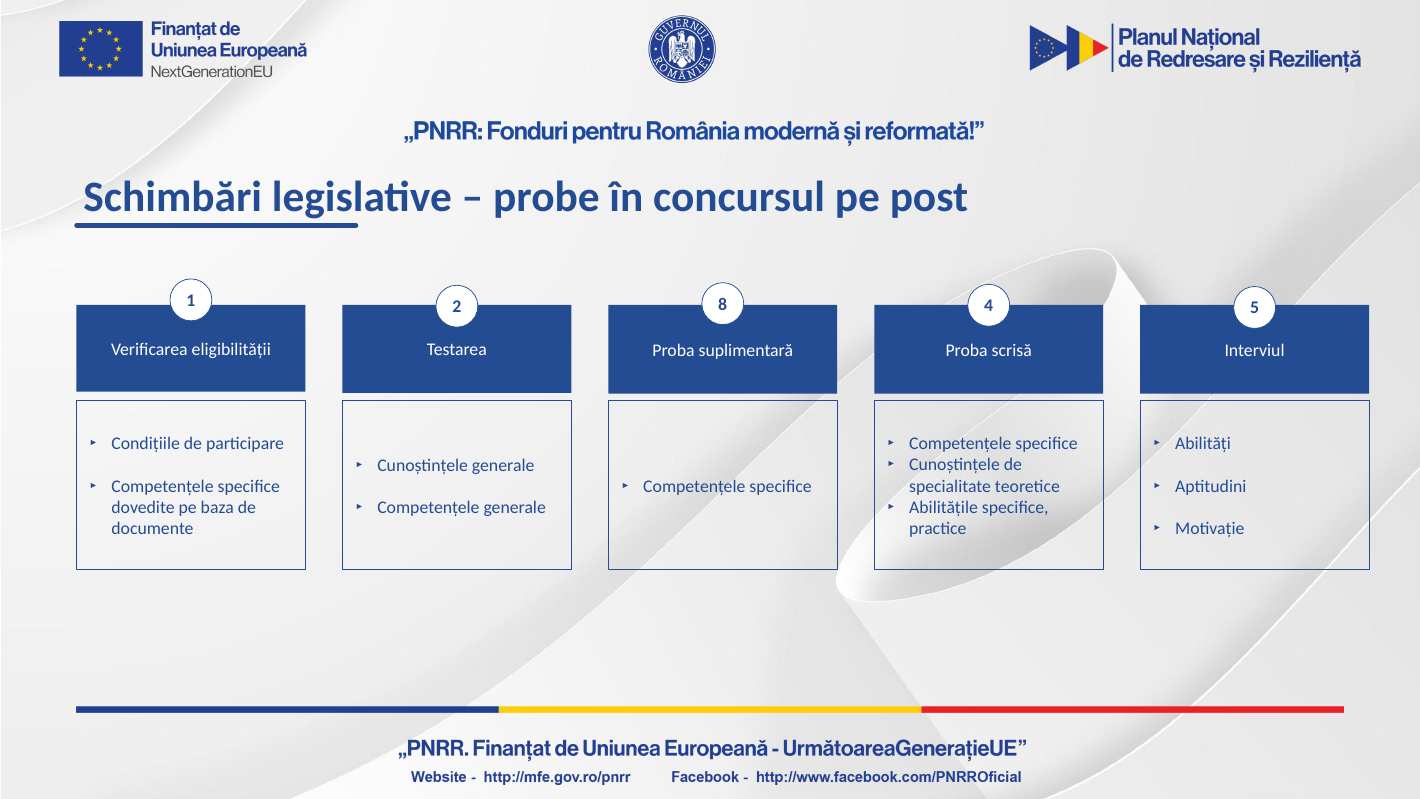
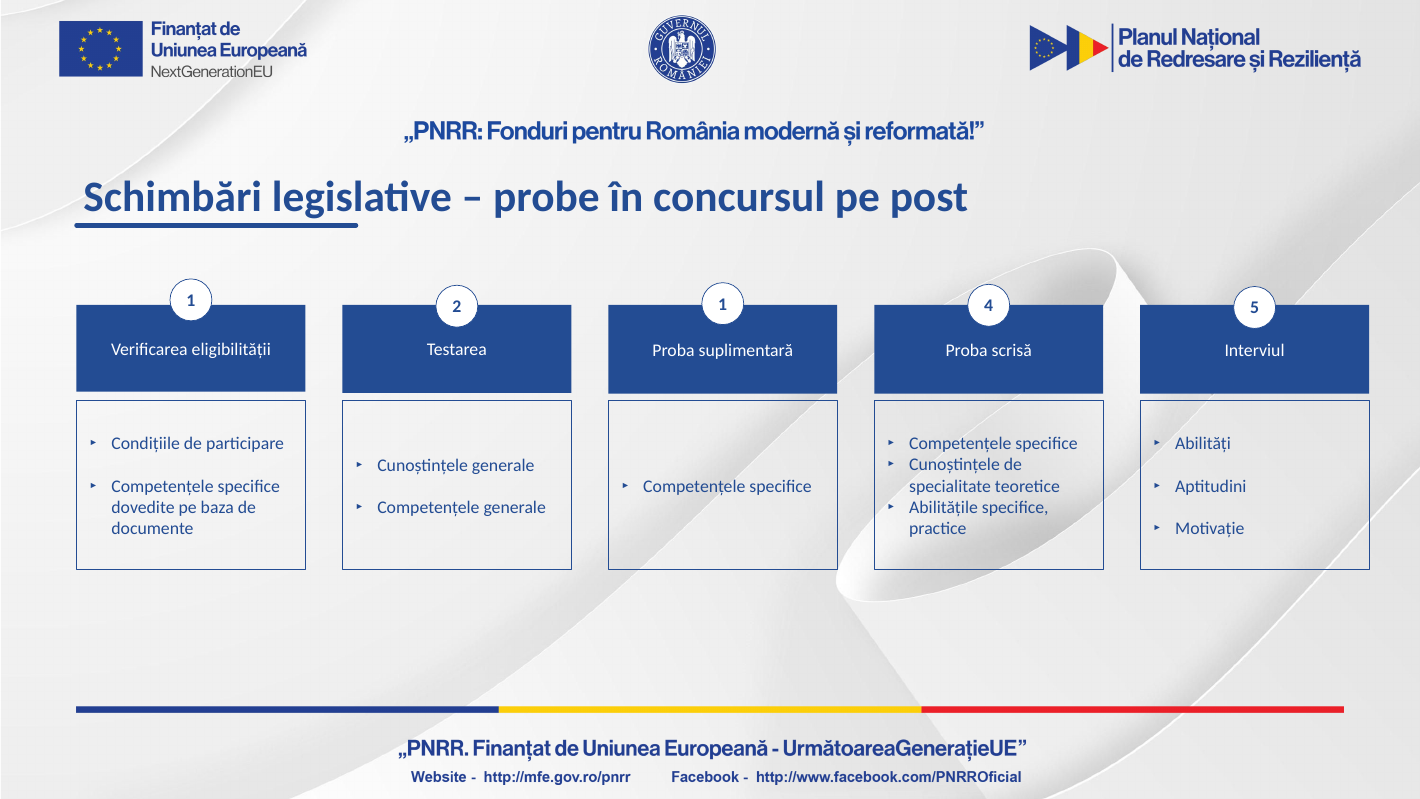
2 8: 8 -> 1
